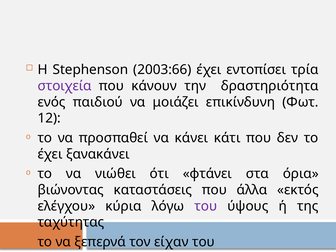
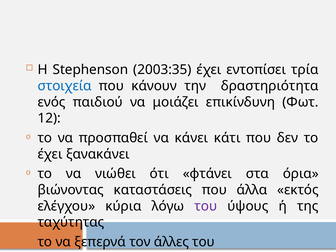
2003:66: 2003:66 -> 2003:35
στοιχεία colour: purple -> blue
είχαν: είχαν -> άλλες
